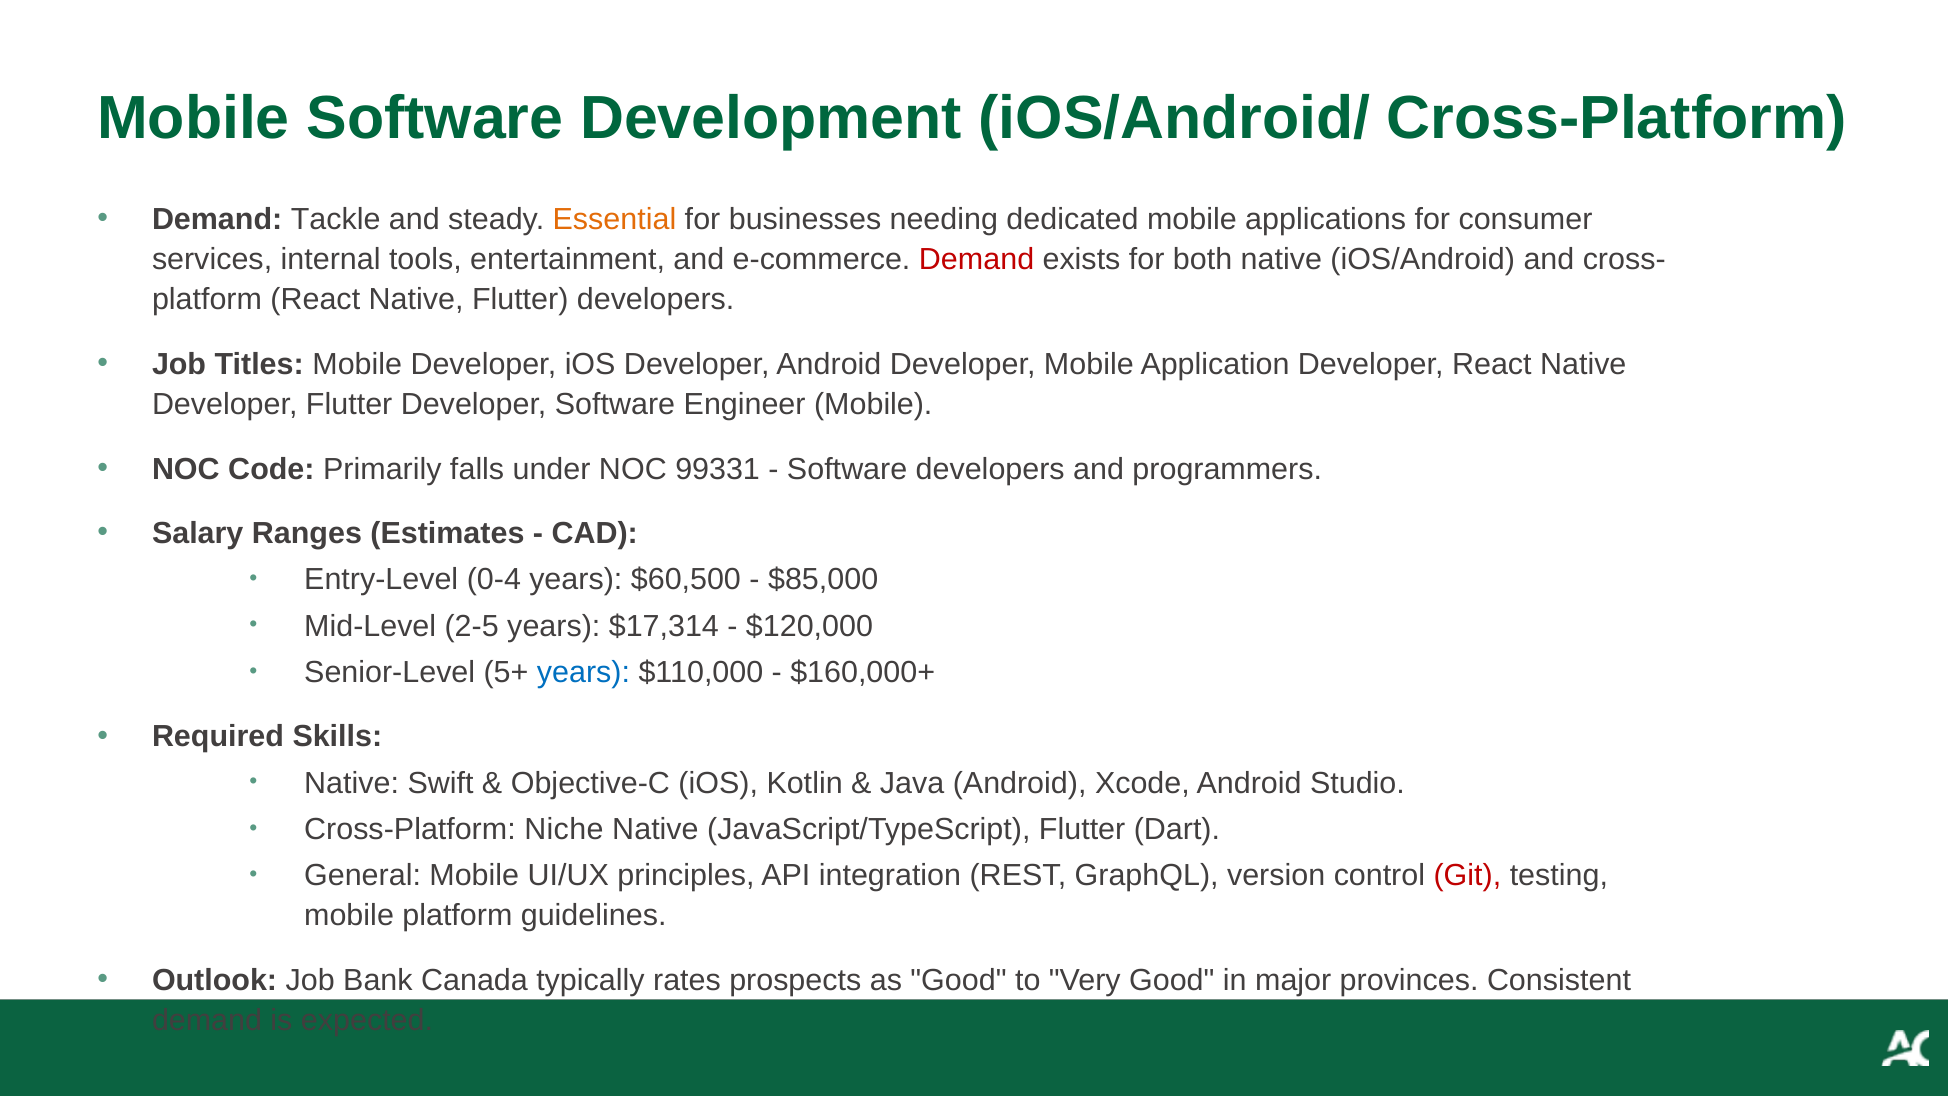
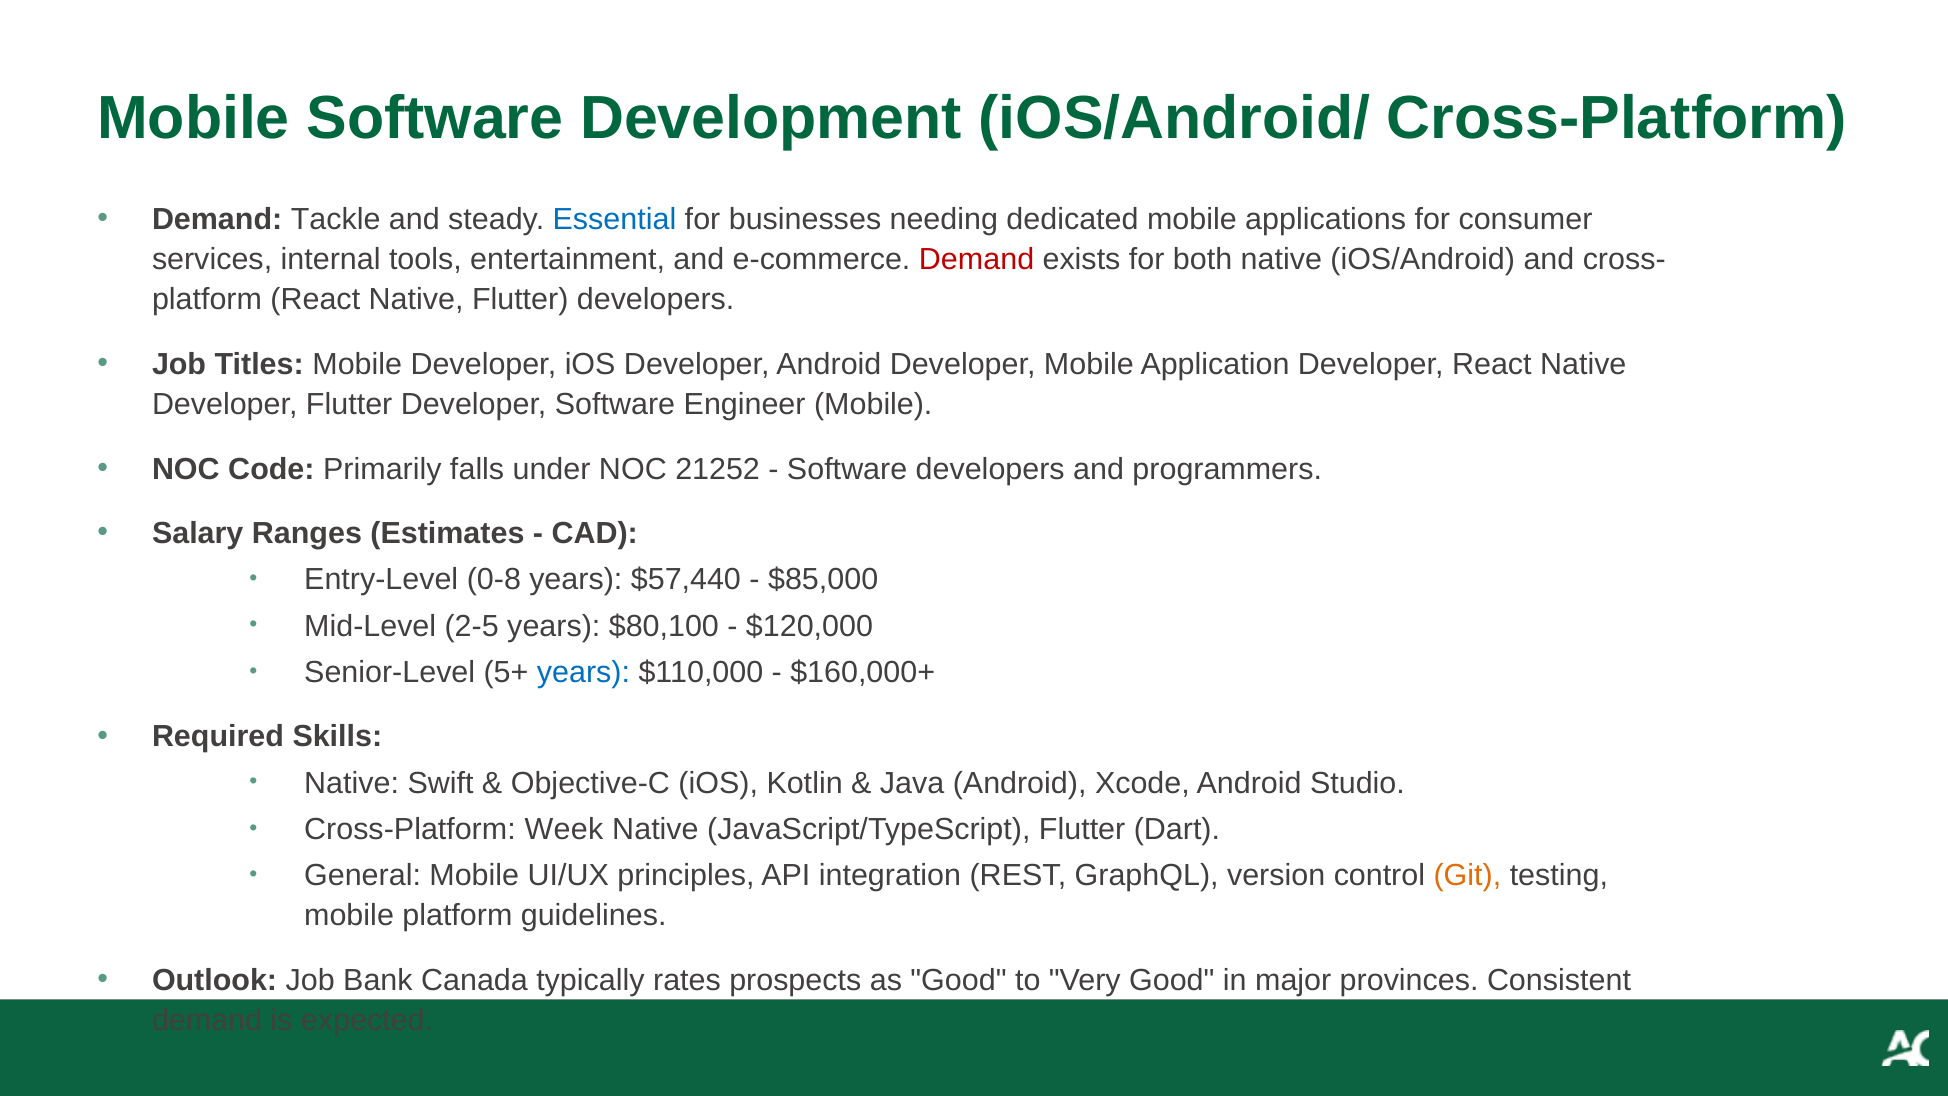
Essential colour: orange -> blue
99331: 99331 -> 21252
0-4: 0-4 -> 0-8
$60,500: $60,500 -> $57,440
$17,314: $17,314 -> $80,100
Niche: Niche -> Week
Git colour: red -> orange
